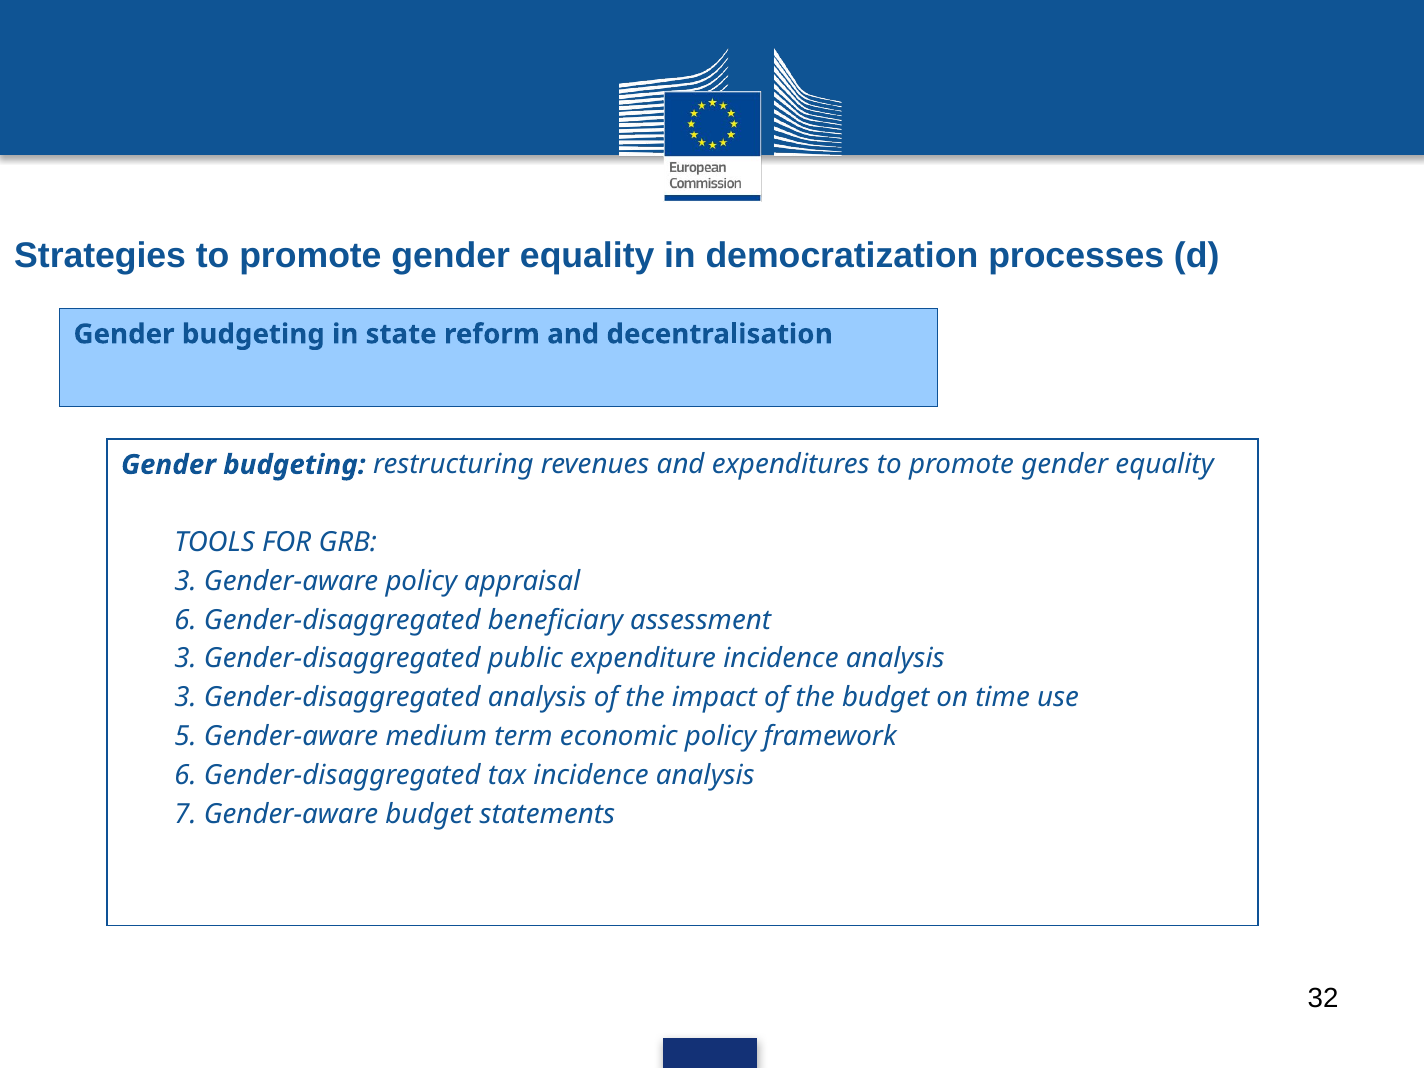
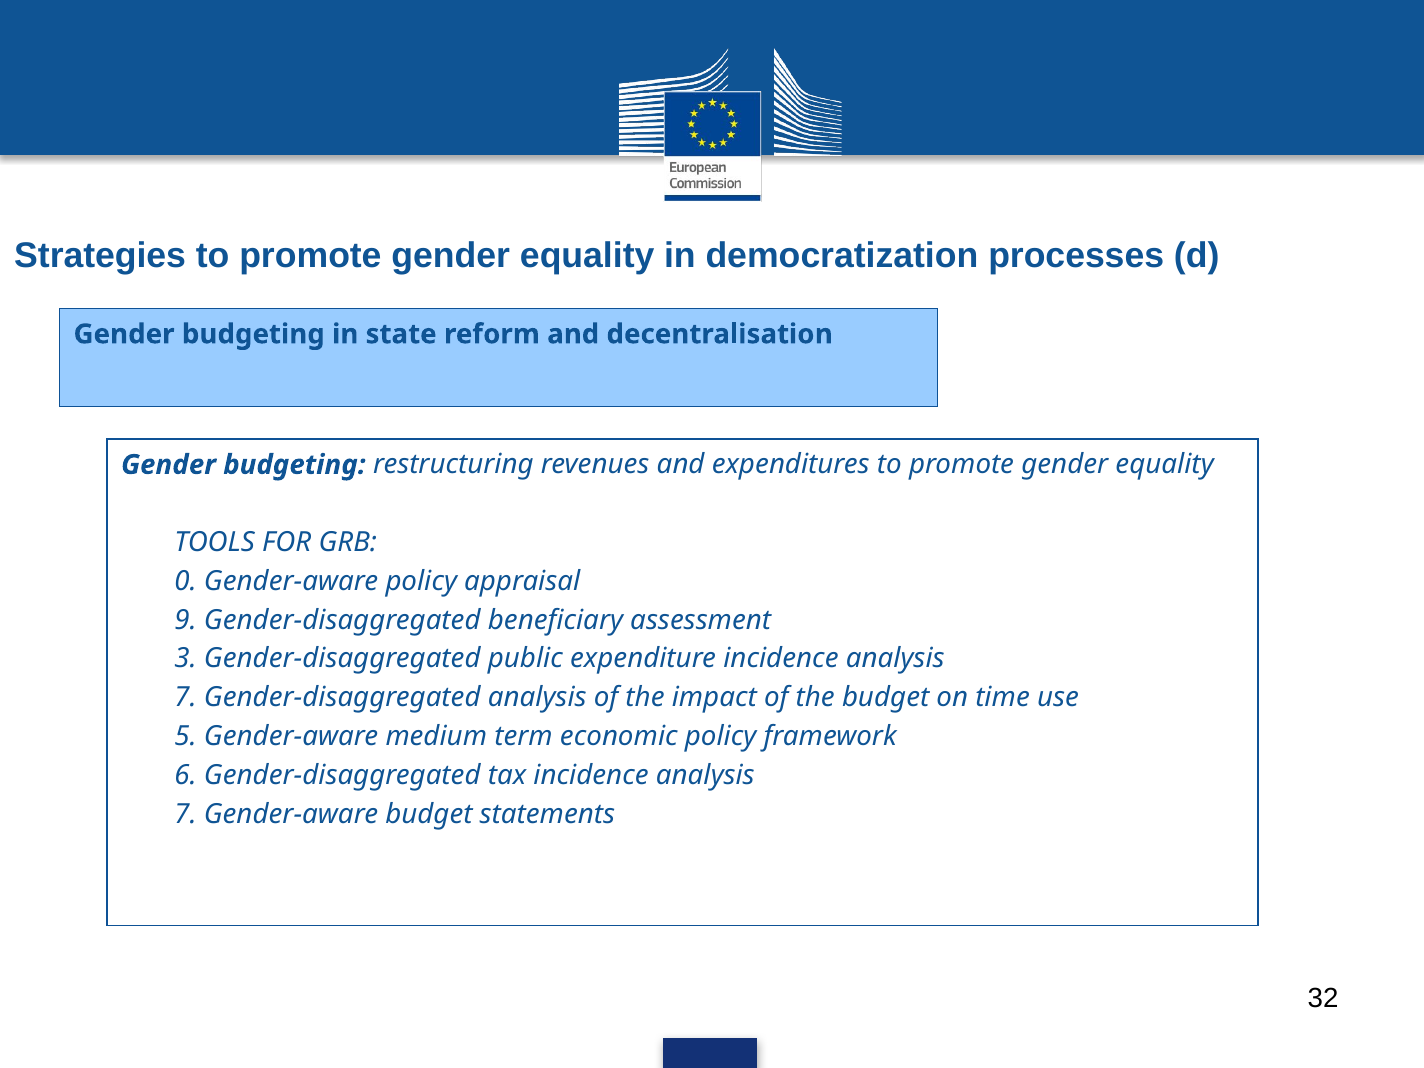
3 at (186, 581): 3 -> 0
6 at (186, 620): 6 -> 9
3 at (186, 698): 3 -> 7
